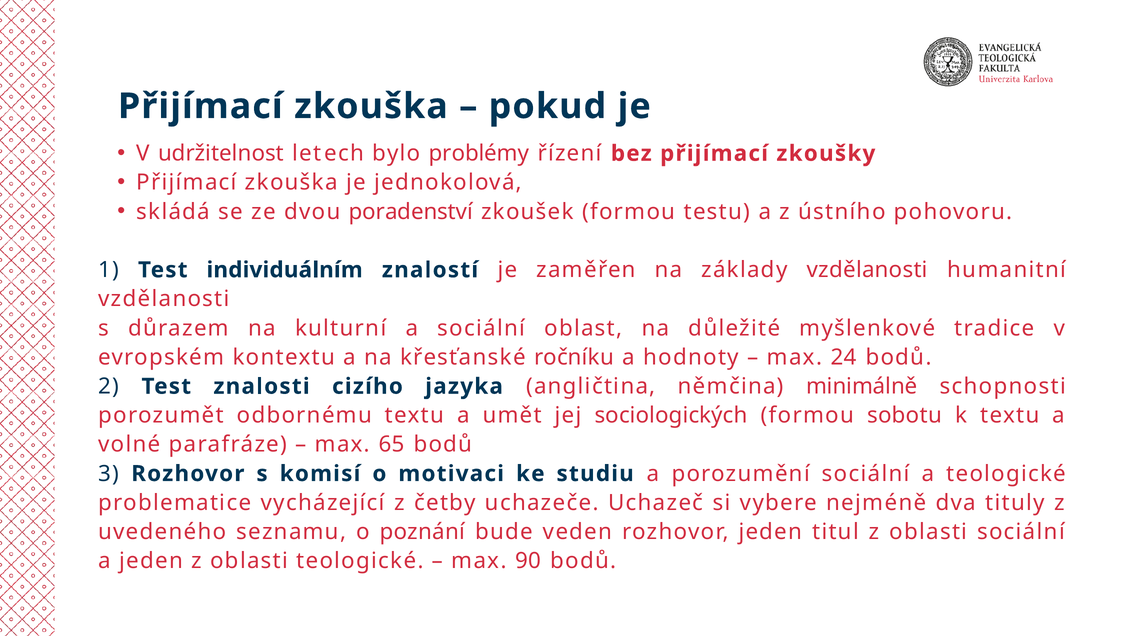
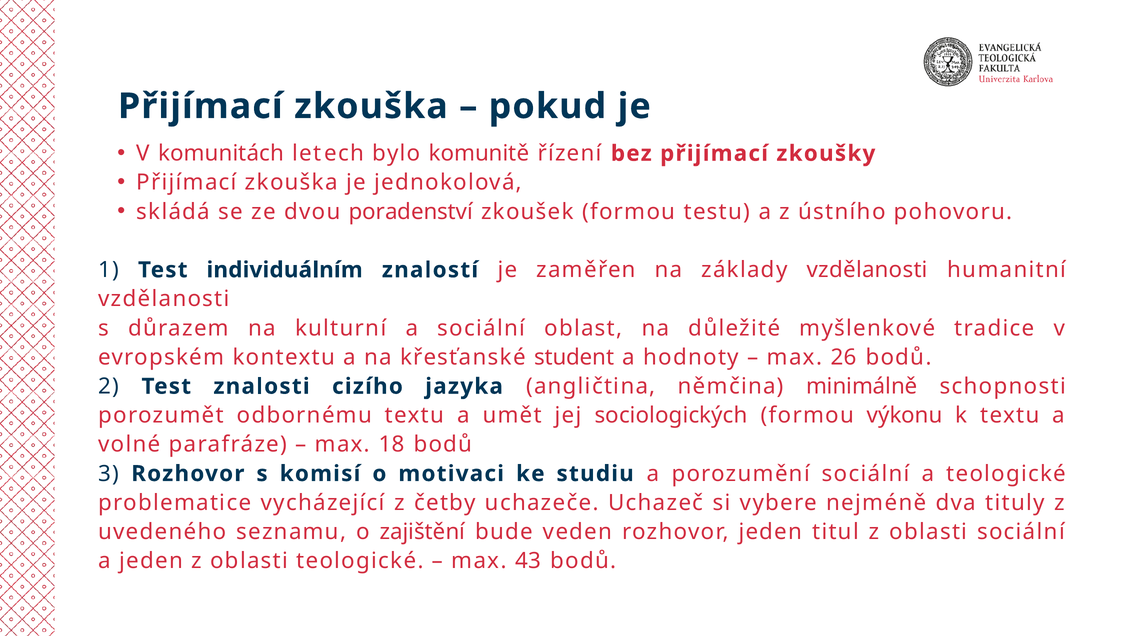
udržitelnost: udržitelnost -> komunitách
problémy: problémy -> komunitě
ročníku: ročníku -> student
24: 24 -> 26
sobotu: sobotu -> výkonu
65: 65 -> 18
poznání: poznání -> zajištění
90: 90 -> 43
